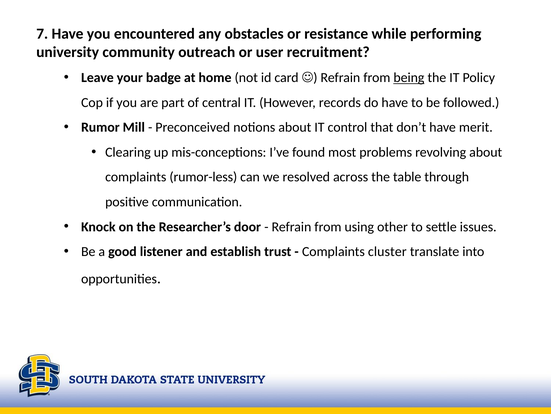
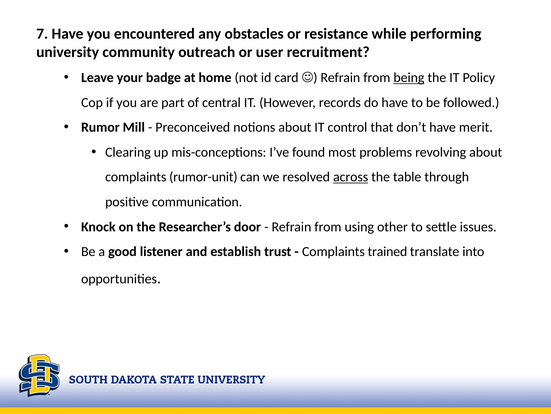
rumor-less: rumor-less -> rumor-unit
across underline: none -> present
cluster: cluster -> trained
